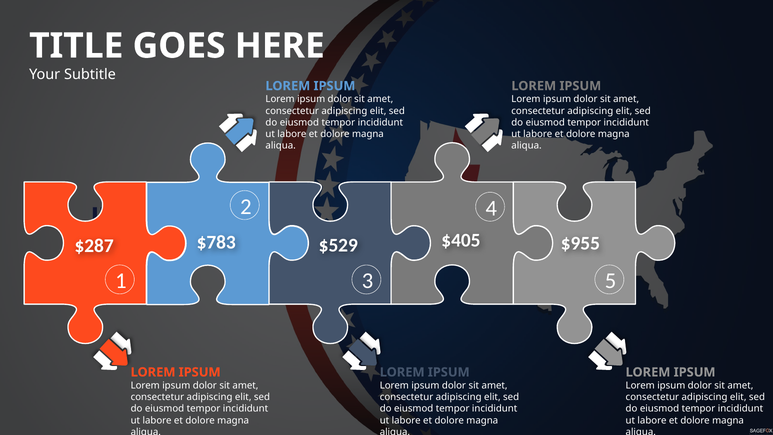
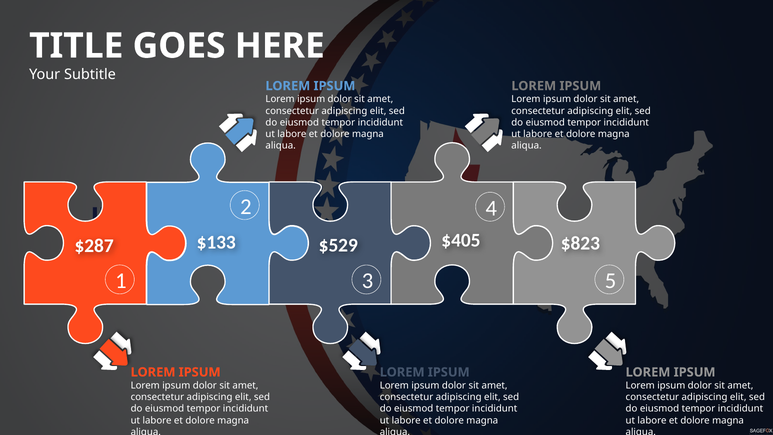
$783: $783 -> $133
$955: $955 -> $823
